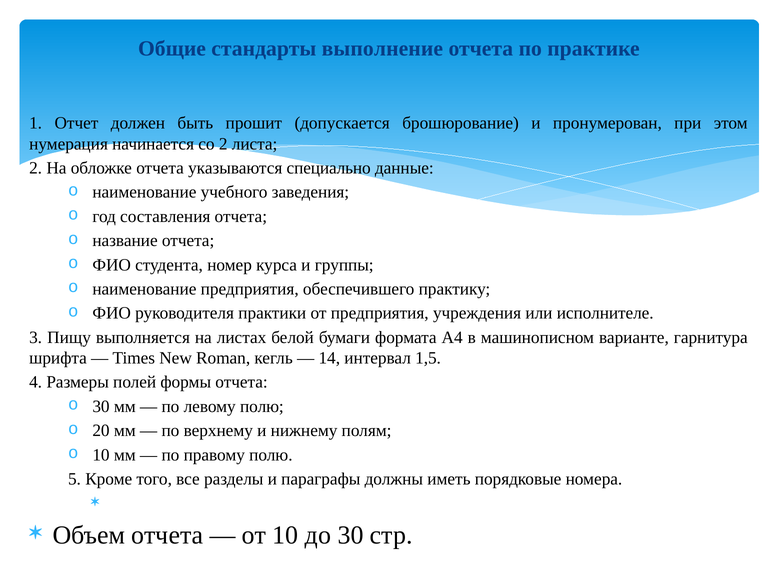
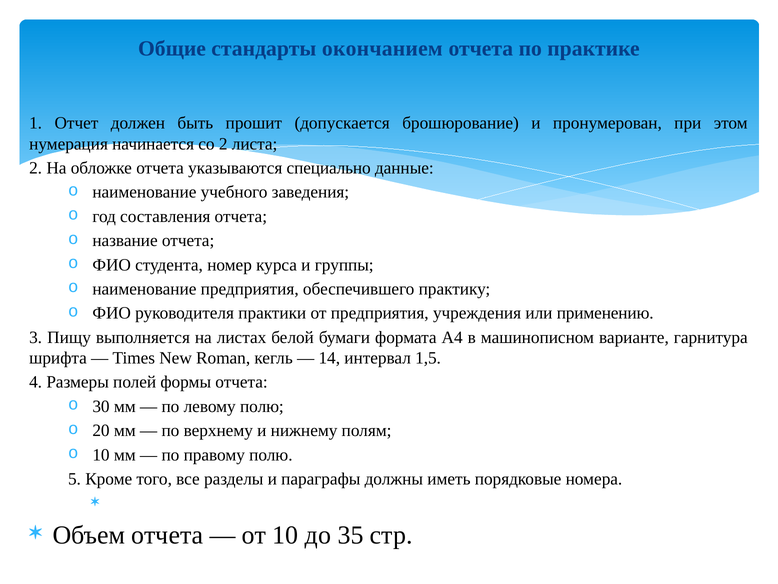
выполнение: выполнение -> окончанием
исполнителе: исполнителе -> применению
до 30: 30 -> 35
